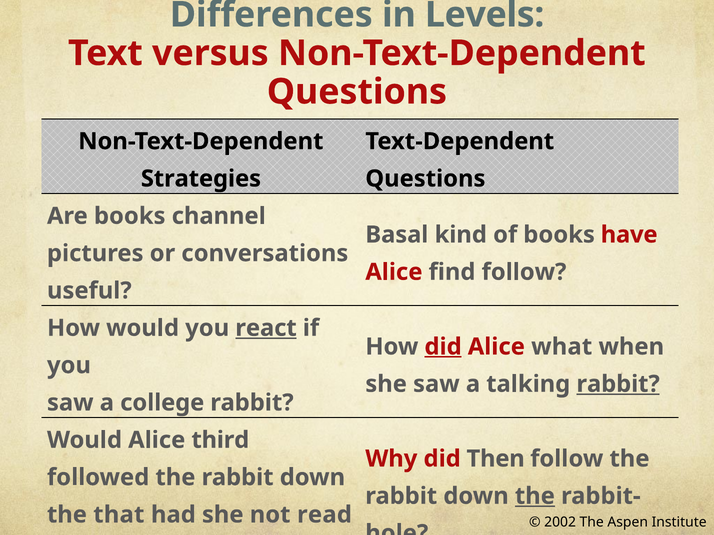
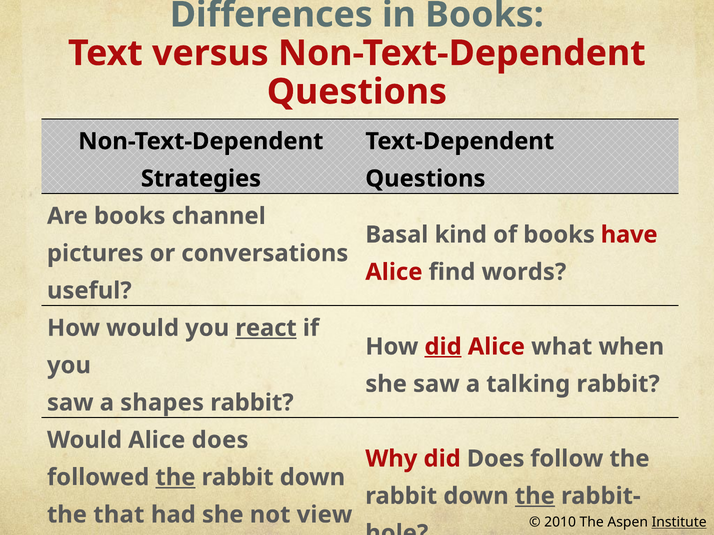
in Levels: Levels -> Books
find follow: follow -> words
rabbit at (618, 384) underline: present -> none
college: college -> shapes
Alice third: third -> does
did Then: Then -> Does
the at (175, 478) underline: none -> present
read: read -> view
2002: 2002 -> 2010
Institute underline: none -> present
